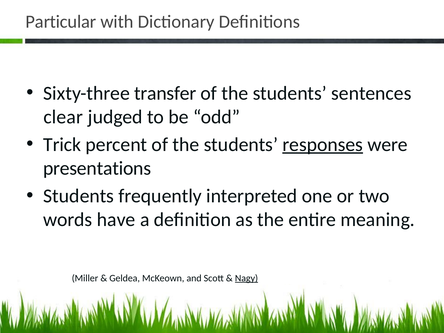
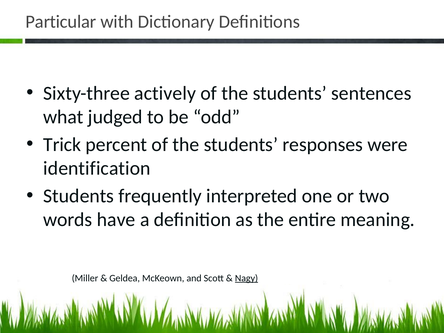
transfer: transfer -> actively
clear: clear -> what
responses underline: present -> none
presentations: presentations -> identification
